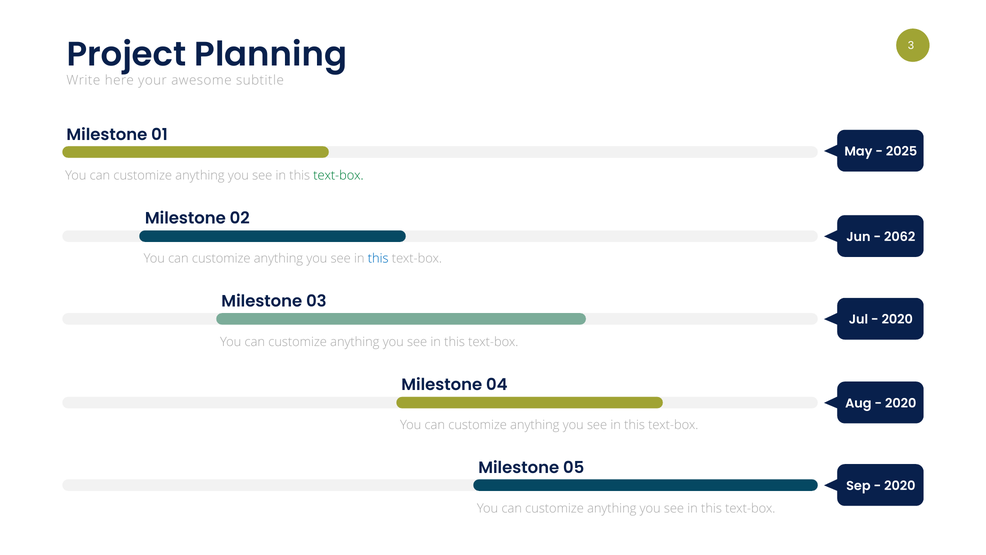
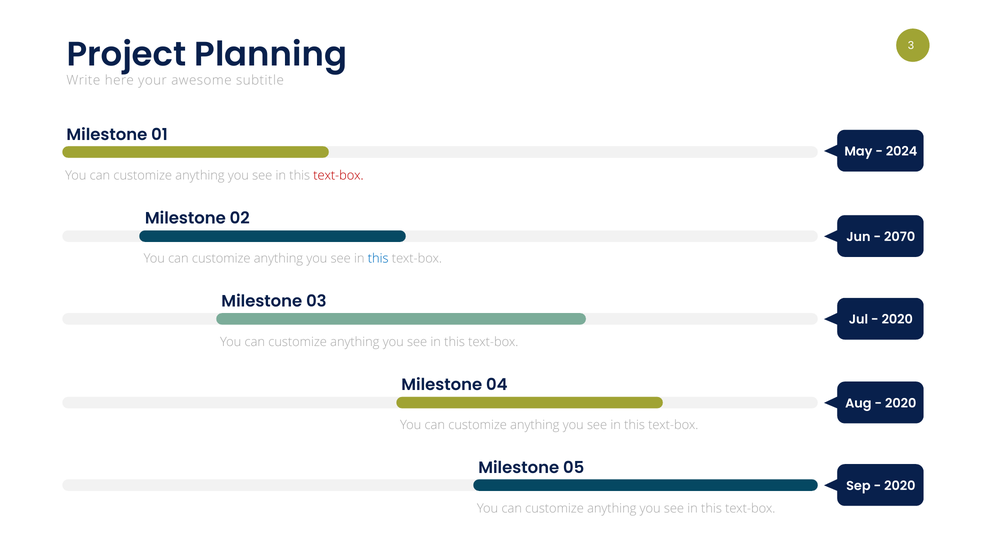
2025: 2025 -> 2024
text-box at (338, 175) colour: green -> red
2062: 2062 -> 2070
